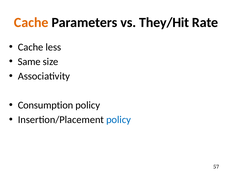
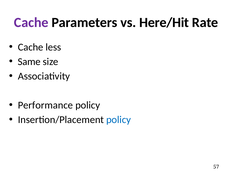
Cache at (31, 23) colour: orange -> purple
They/Hit: They/Hit -> Here/Hit
Consumption: Consumption -> Performance
